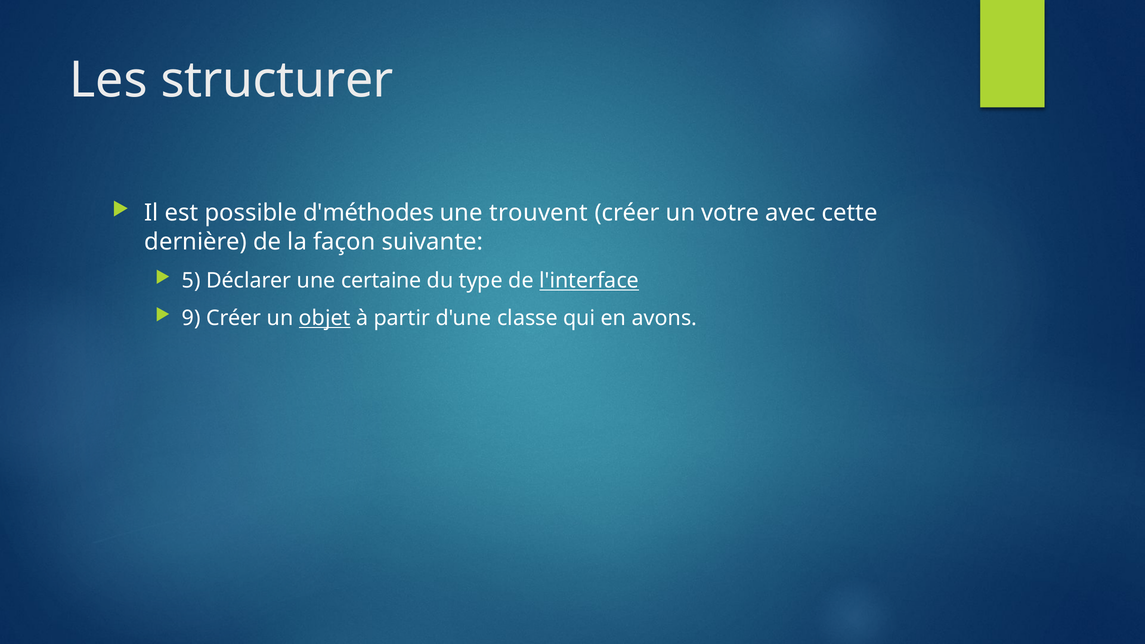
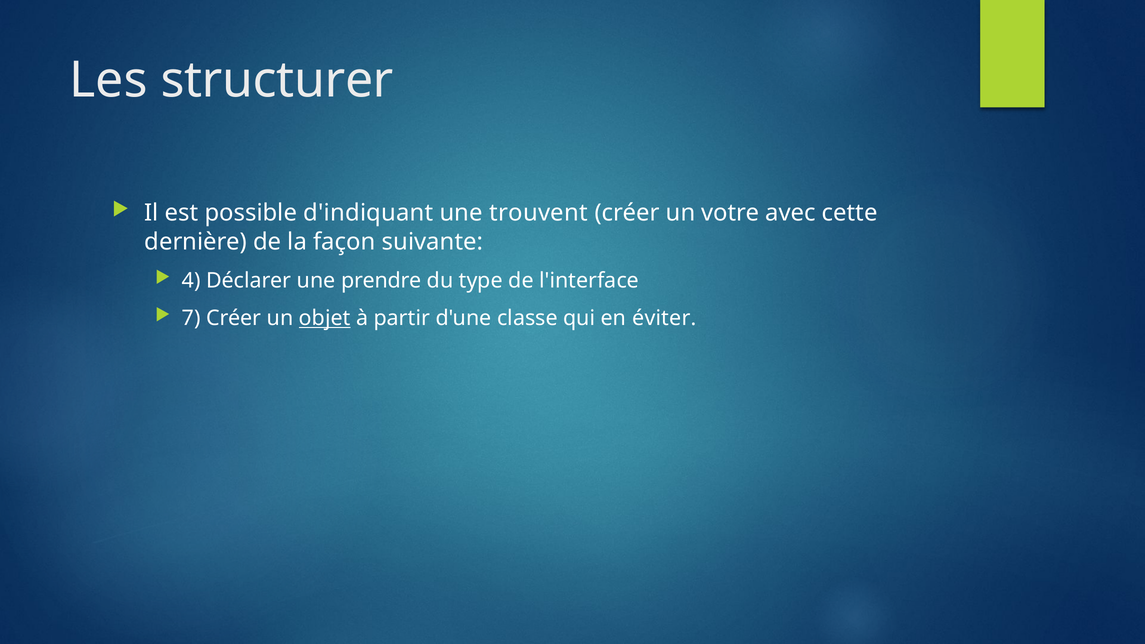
d'méthodes: d'méthodes -> d'indiquant
5: 5 -> 4
certaine: certaine -> prendre
l'interface underline: present -> none
9: 9 -> 7
avons: avons -> éviter
